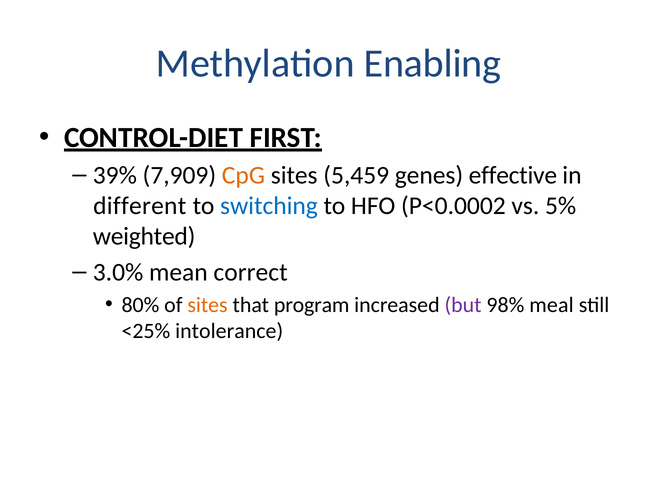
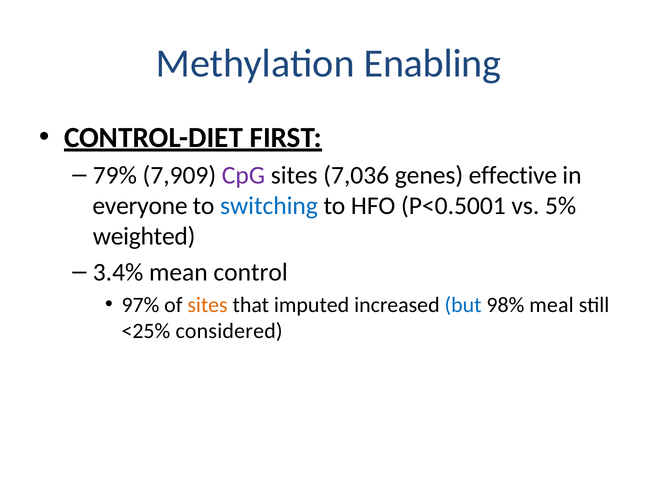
39%: 39% -> 79%
CpG colour: orange -> purple
5,459: 5,459 -> 7,036
different: different -> everyone
P<0.0002: P<0.0002 -> P<0.5001
3.0%: 3.0% -> 3.4%
correct: correct -> control
80%: 80% -> 97%
program: program -> imputed
but colour: purple -> blue
intolerance: intolerance -> considered
